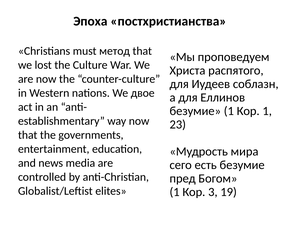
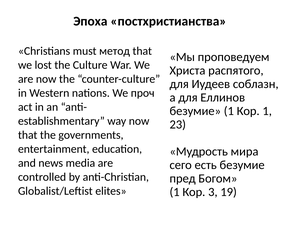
двое: двое -> проч
